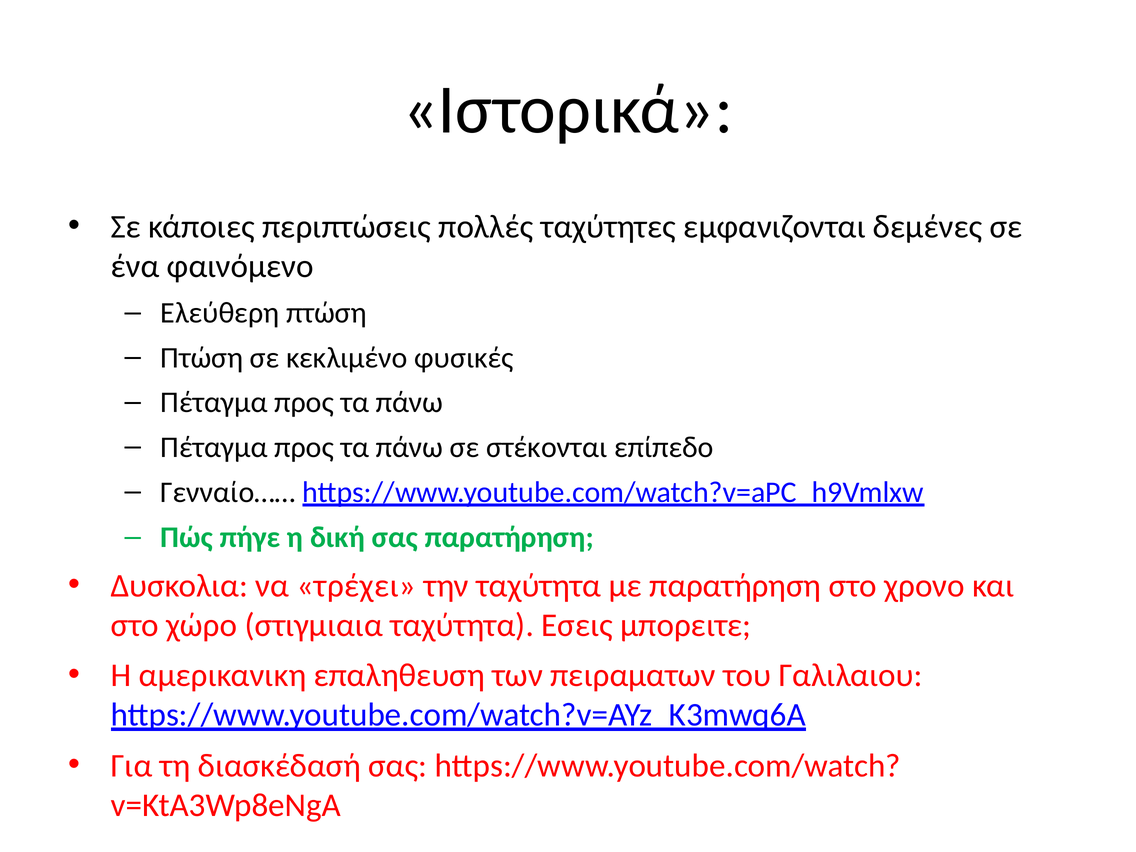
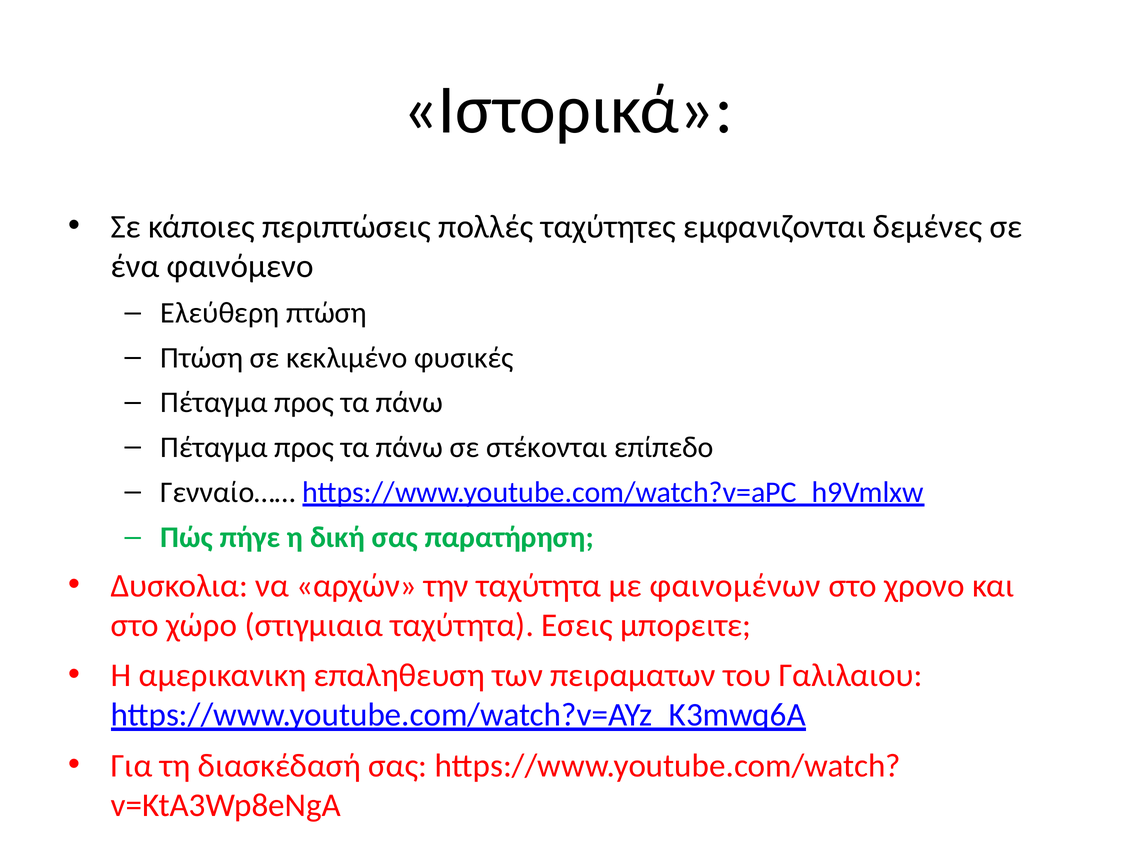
τρέχει: τρέχει -> αρχών
με παρατήρηση: παρατήρηση -> φαινομένων
